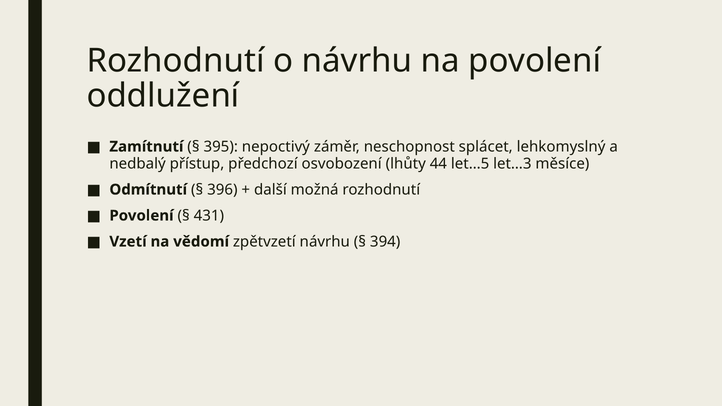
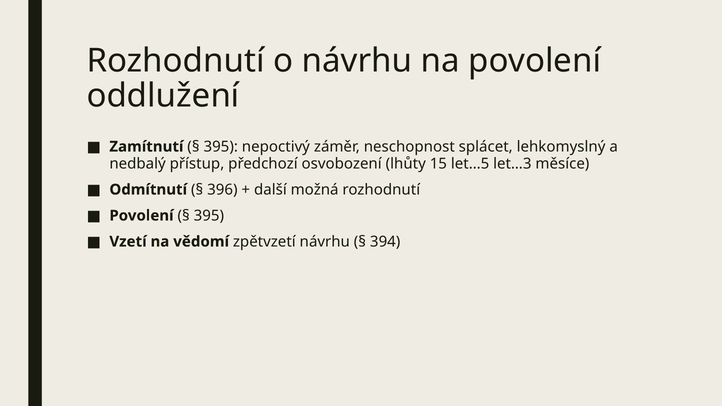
44: 44 -> 15
431 at (209, 216): 431 -> 395
